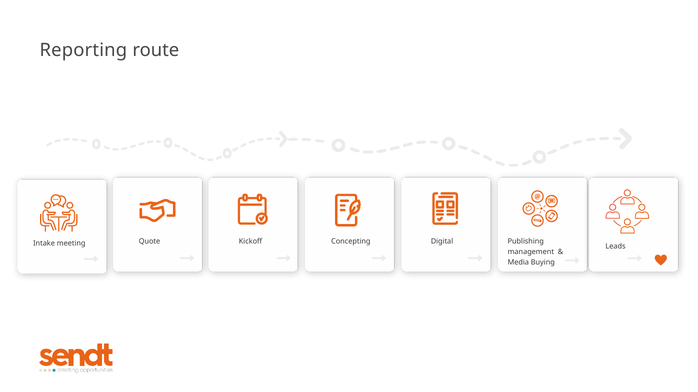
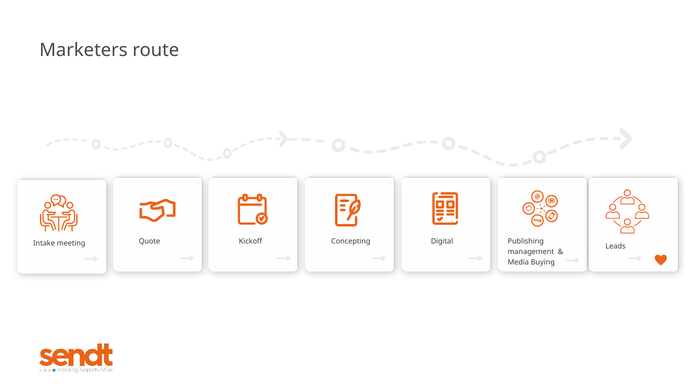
Reporting: Reporting -> Marketers
